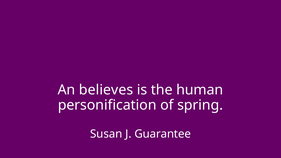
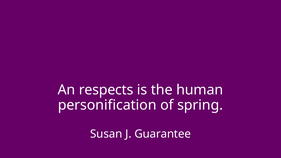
believes: believes -> respects
